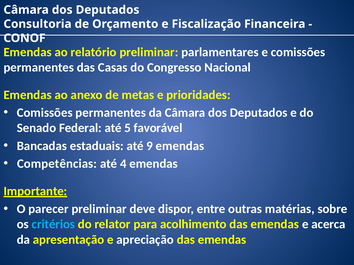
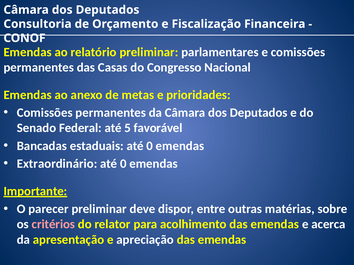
estaduais até 9: 9 -> 0
Competências: Competências -> Extraordinário
4 at (123, 164): 4 -> 0
critérios colour: light blue -> pink
